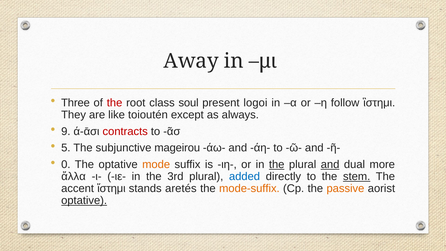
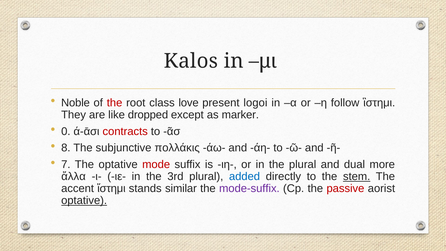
Away: Away -> Kalos
Three: Three -> Noble
soul: soul -> love
toioutén: toioutén -> dropped
always: always -> marker
9: 9 -> 0
5: 5 -> 8
mageirou: mageirou -> πολλάκις
0: 0 -> 7
mode colour: orange -> red
the at (277, 164) underline: present -> none
and at (330, 164) underline: present -> none
aretés: aretés -> similar
mode-suffix colour: orange -> purple
passive colour: orange -> red
